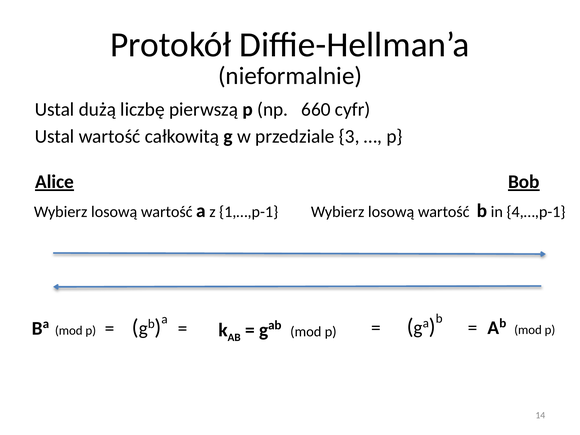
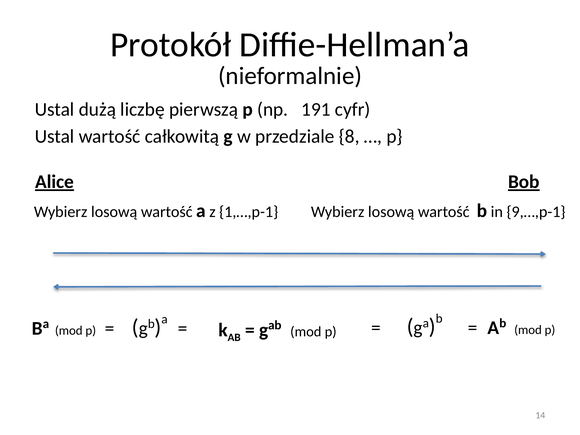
660: 660 -> 191
3: 3 -> 8
4,…,p-1: 4,…,p-1 -> 9,…,p-1
